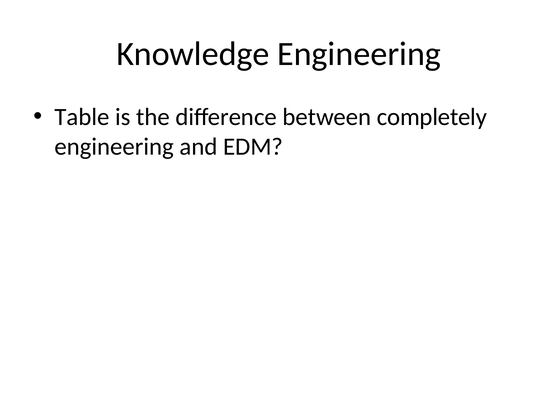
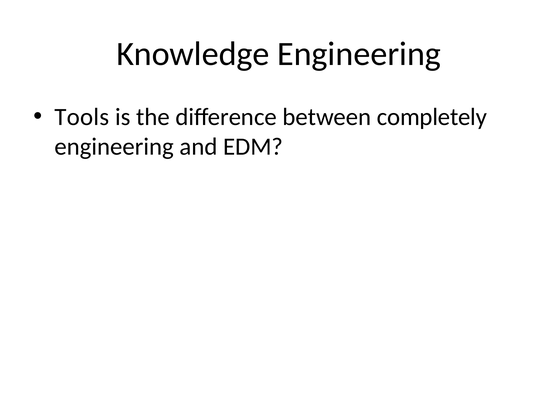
Table: Table -> Tools
